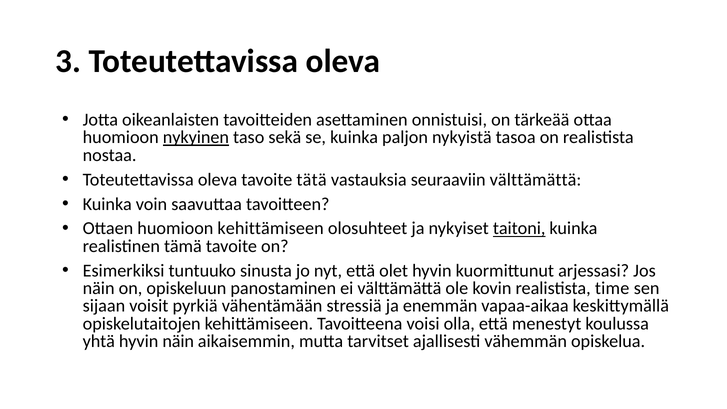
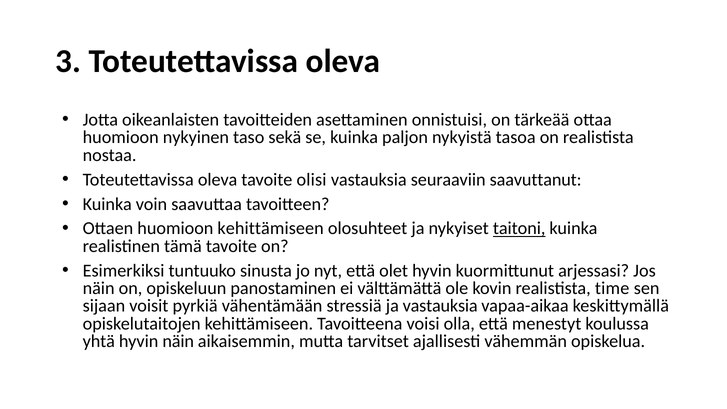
nykyinen underline: present -> none
tätä: tätä -> olisi
seuraaviin välttämättä: välttämättä -> saavuttanut
ja enemmän: enemmän -> vastauksia
